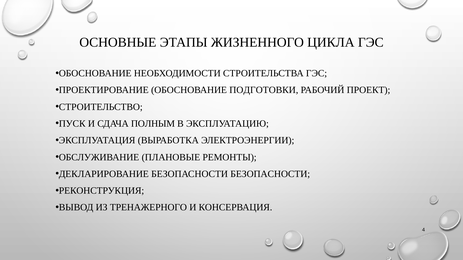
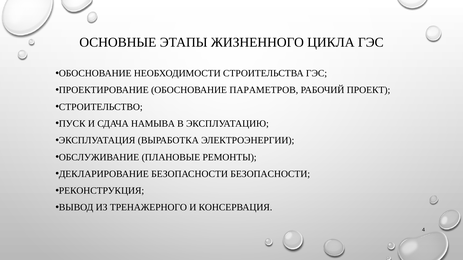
ПОДГОТОВКИ: ПОДГОТОВКИ -> ПАРАМЕТРОВ
ПОЛНЫМ: ПОЛНЫМ -> НАМЫВА
